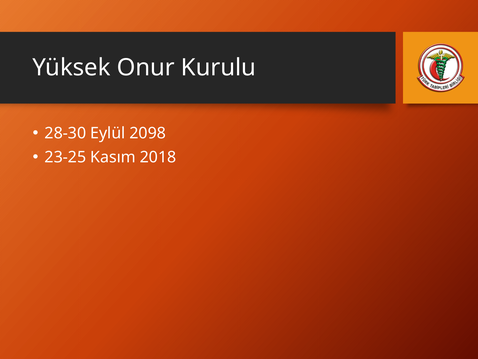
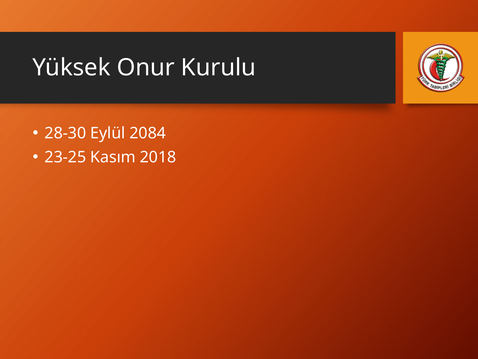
2098: 2098 -> 2084
